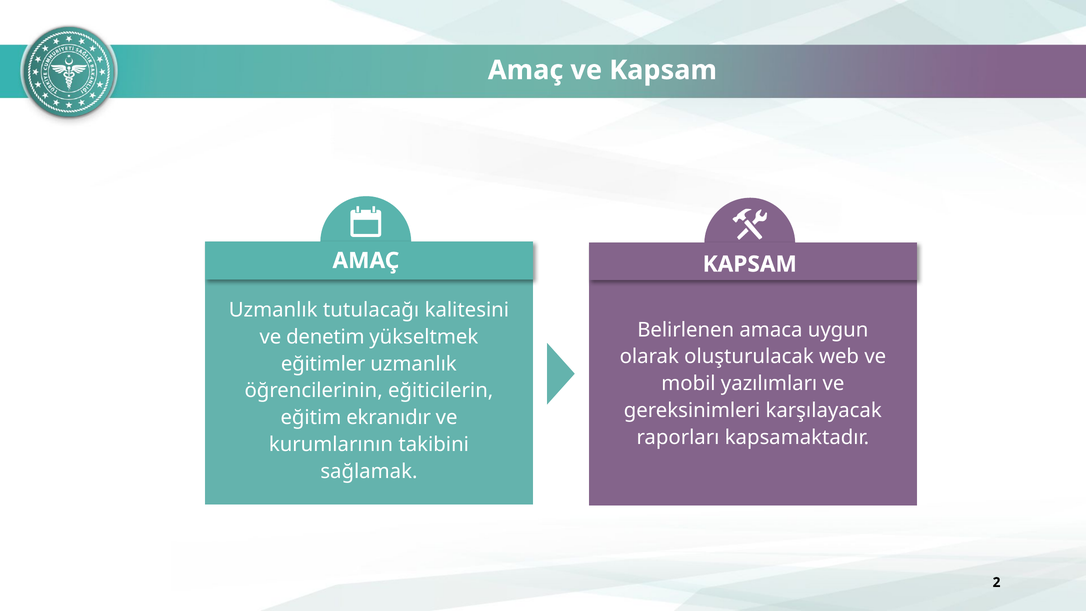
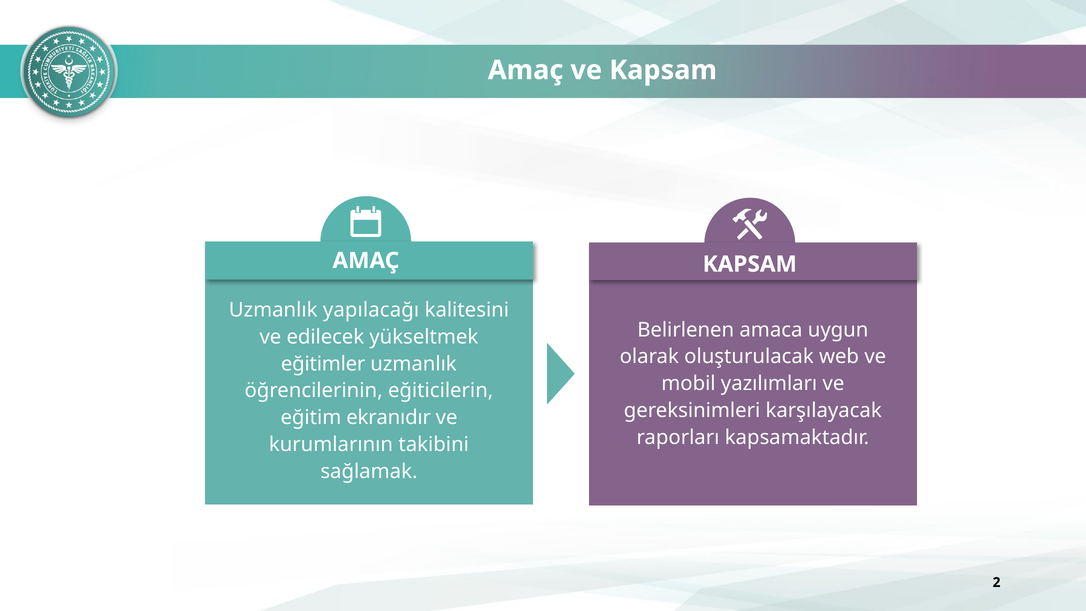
tutulacağı: tutulacağı -> yapılacağı
denetim: denetim -> edilecek
